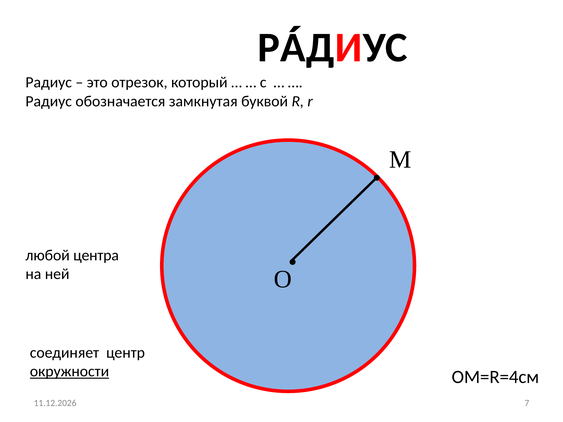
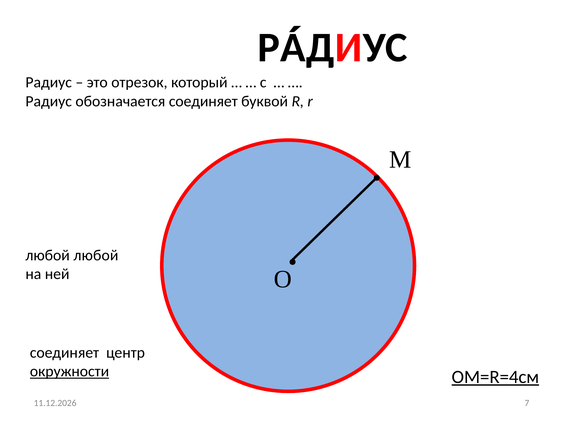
обозначается замкнутая: замкнутая -> соединяет
любой центра: центра -> любой
ОМ=R=4см underline: none -> present
